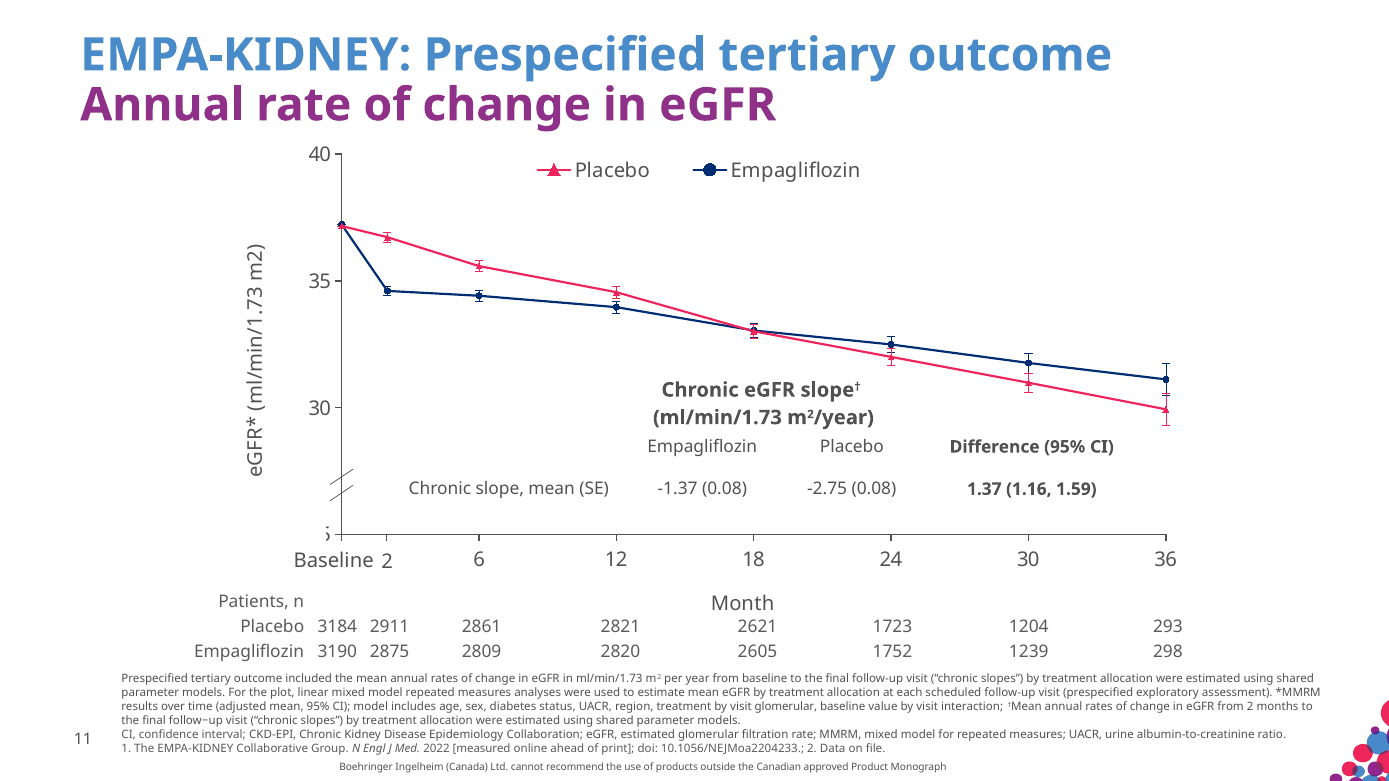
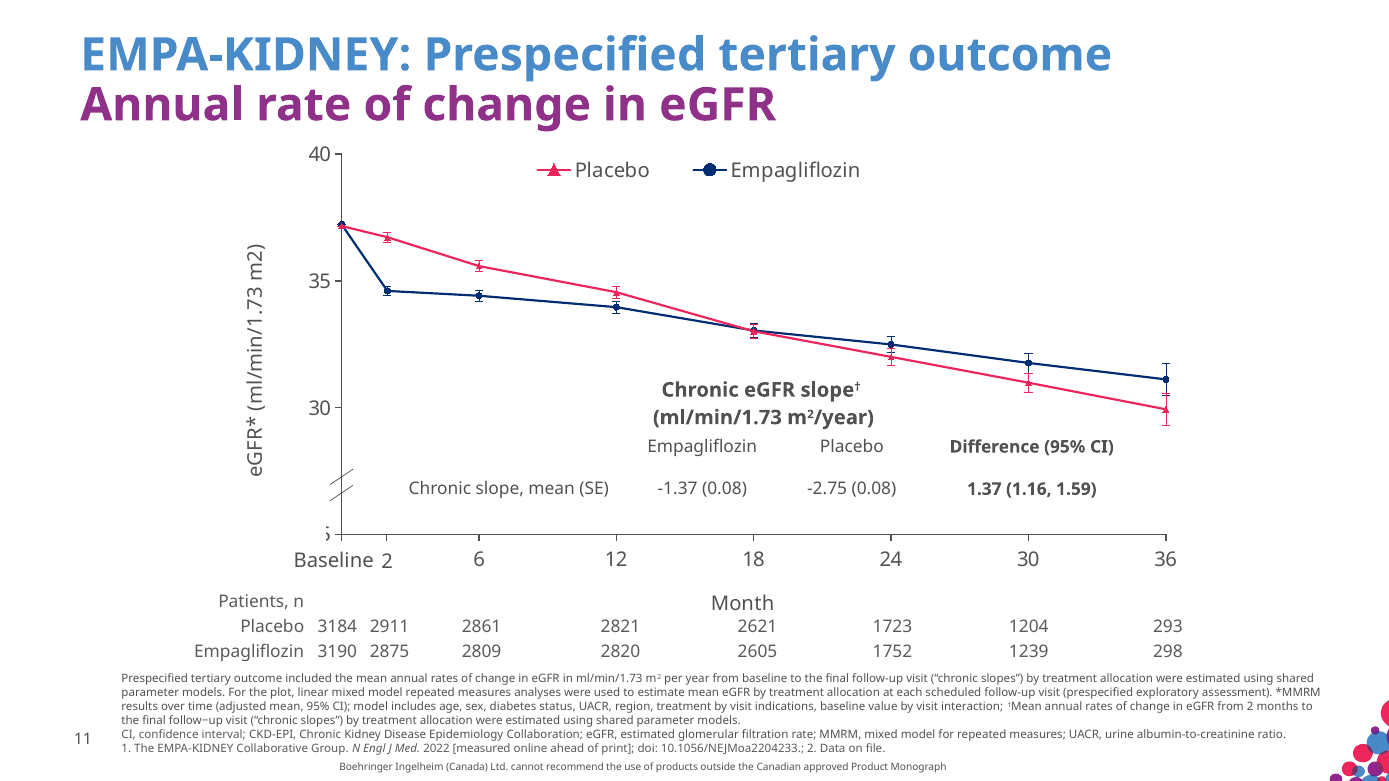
visit glomerular: glomerular -> indications
